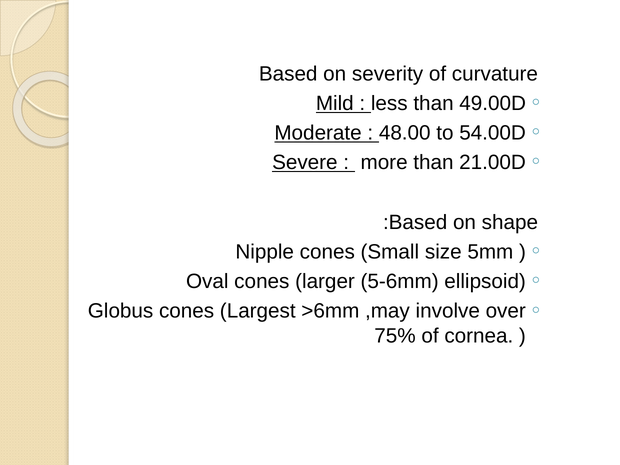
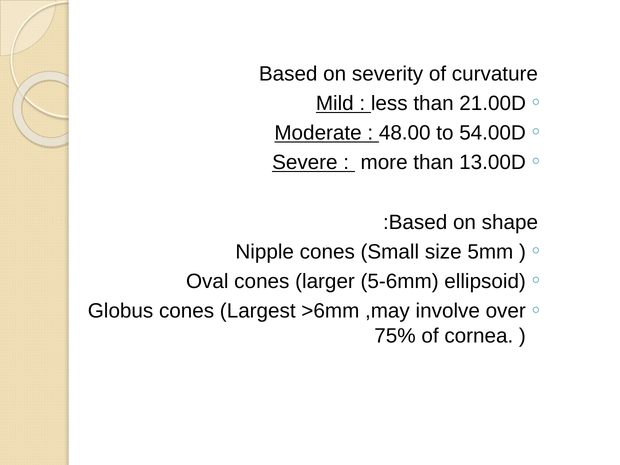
49.00D: 49.00D -> 21.00D
21.00D: 21.00D -> 13.00D
